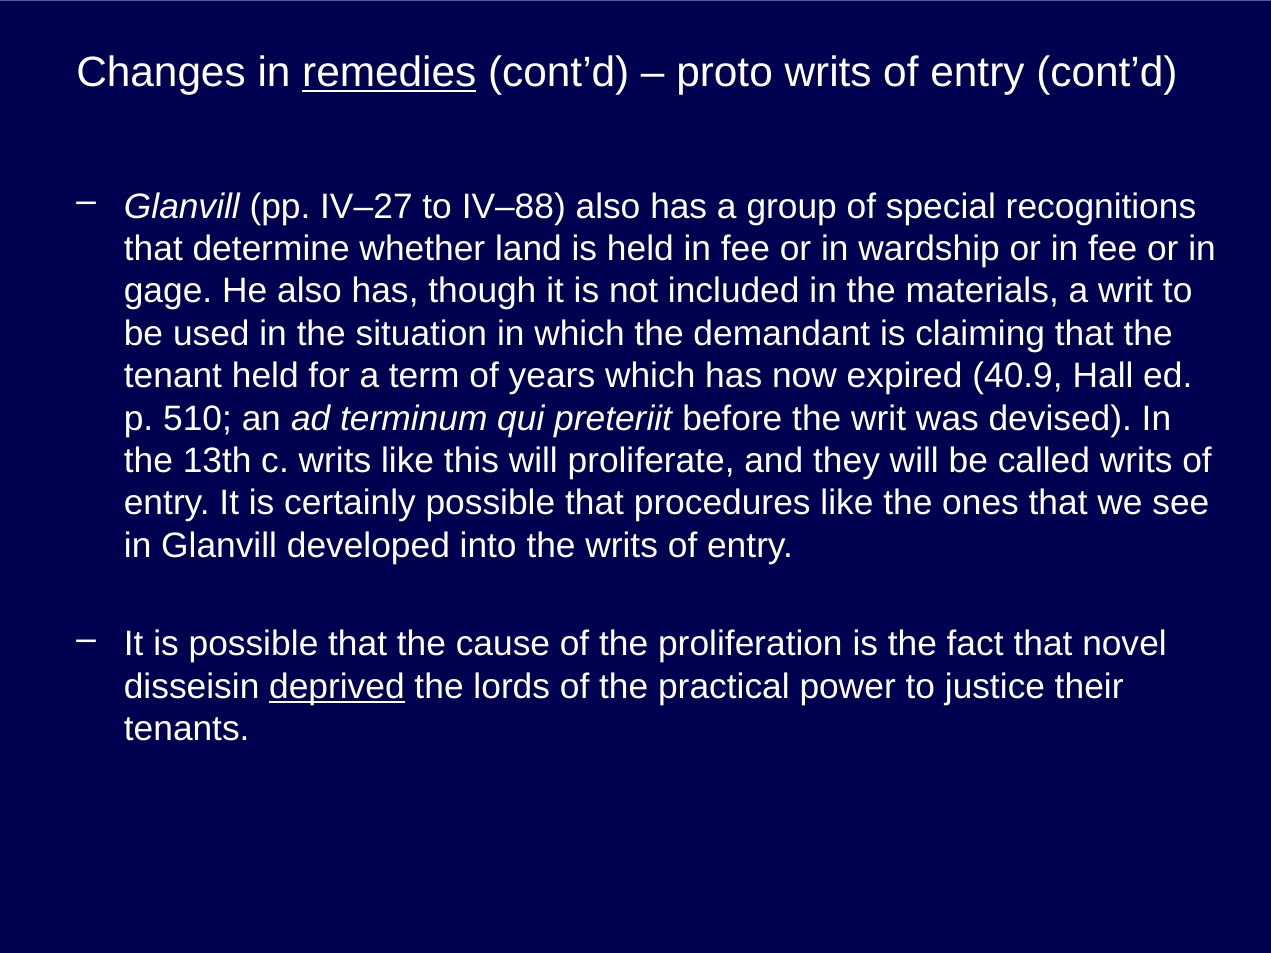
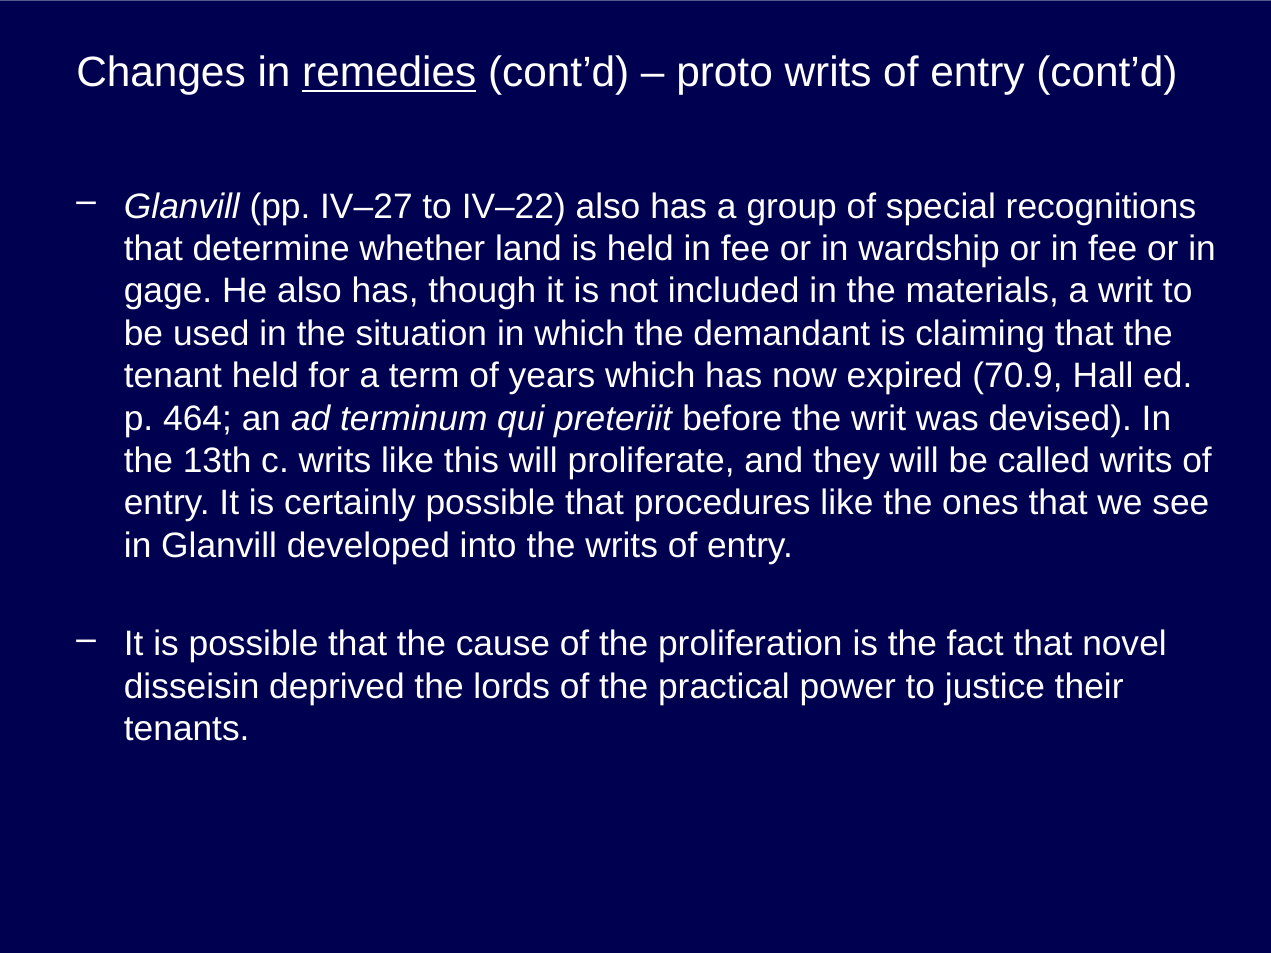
IV–88: IV–88 -> IV–22
40.9: 40.9 -> 70.9
510: 510 -> 464
deprived underline: present -> none
